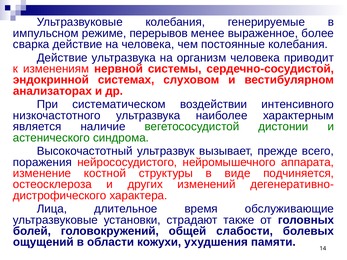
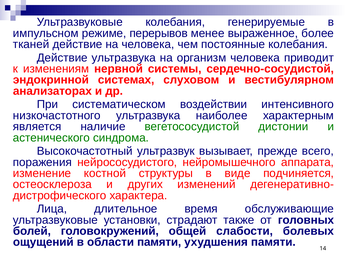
сварка: сварка -> тканей
области кожухи: кожухи -> памяти
